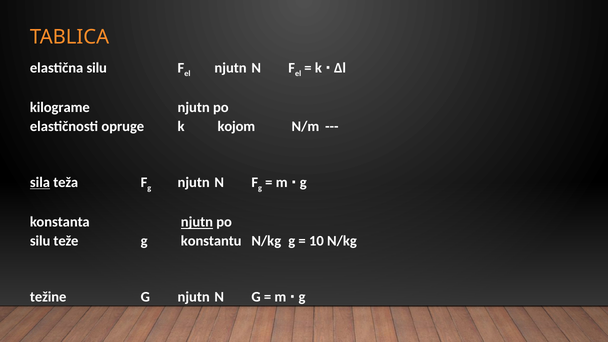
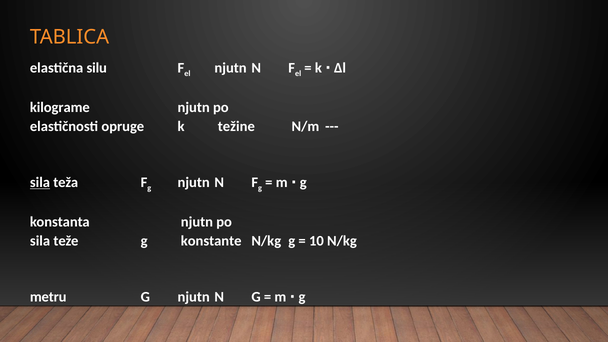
kojom: kojom -> težine
njutn at (197, 222) underline: present -> none
silu at (40, 241): silu -> sila
konstantu: konstantu -> konstante
težine: težine -> metru
